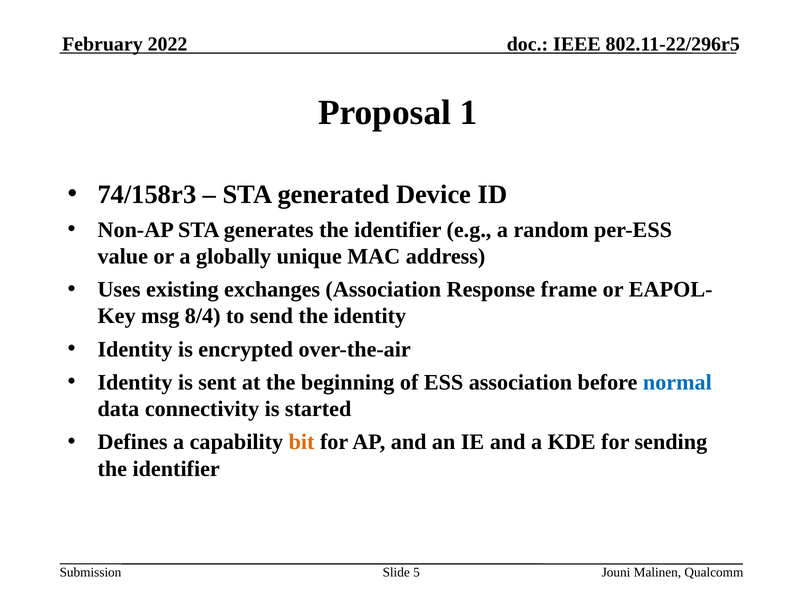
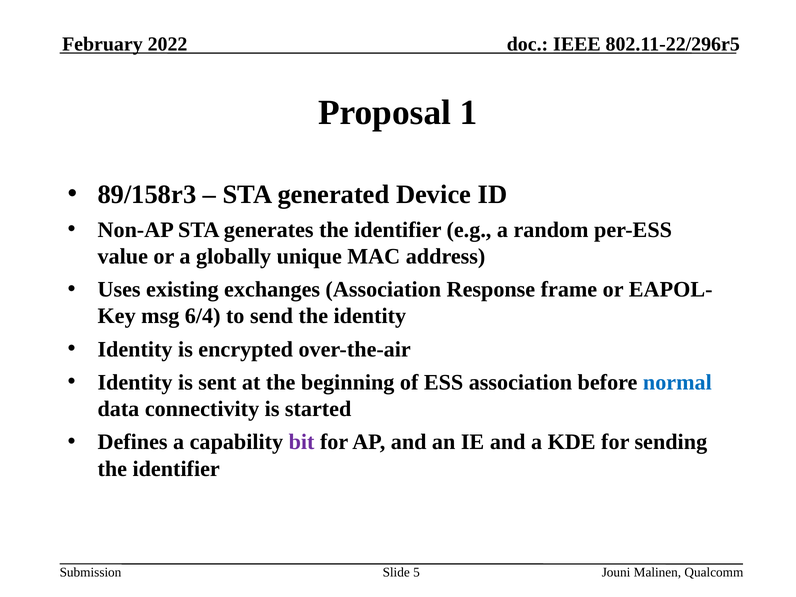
74/158r3: 74/158r3 -> 89/158r3
8/4: 8/4 -> 6/4
bit colour: orange -> purple
